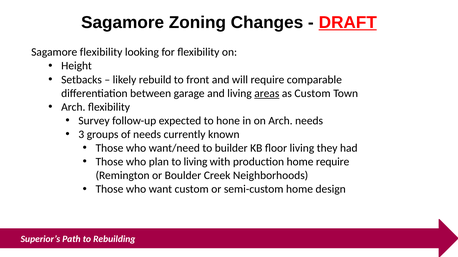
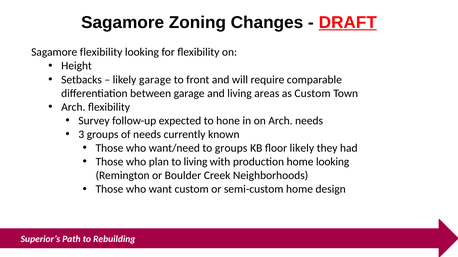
likely rebuild: rebuild -> garage
areas underline: present -> none
to builder: builder -> groups
floor living: living -> likely
home require: require -> looking
